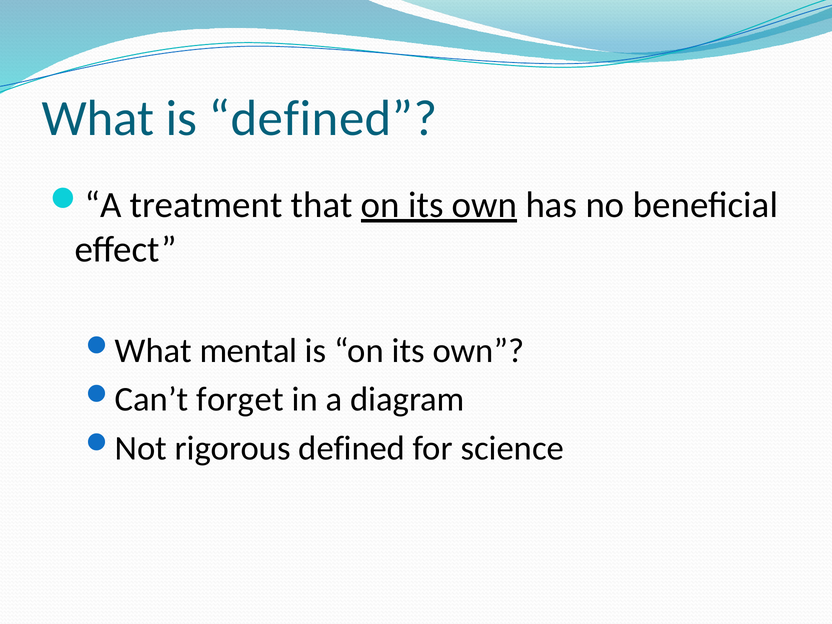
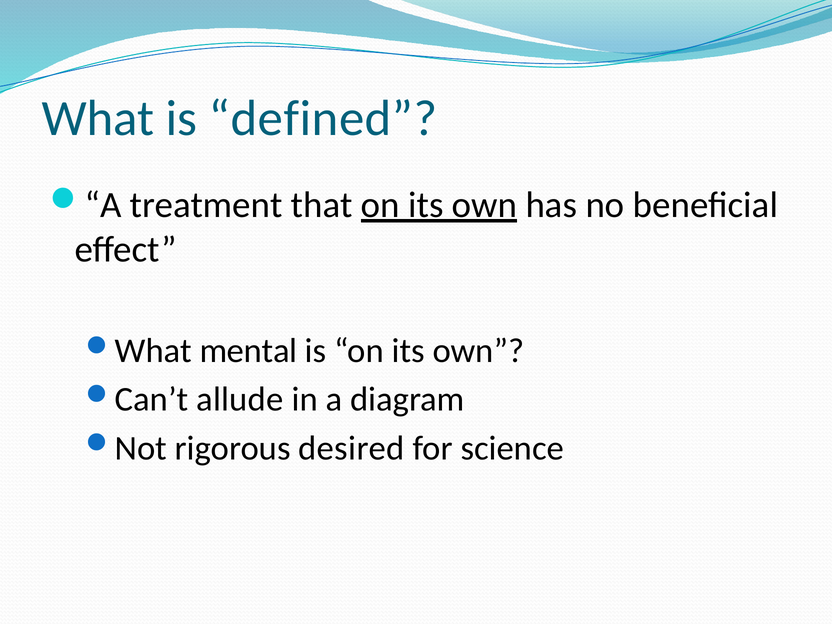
forget: forget -> allude
rigorous defined: defined -> desired
